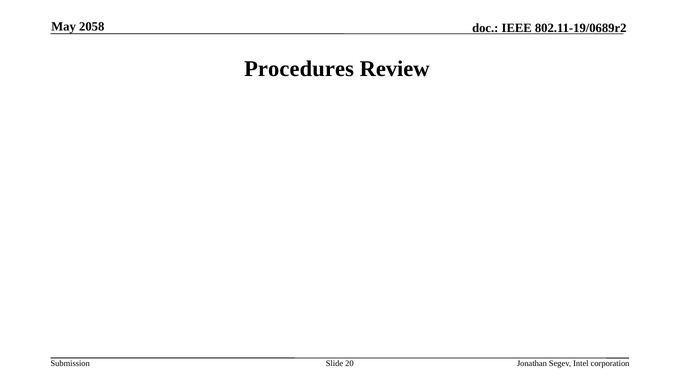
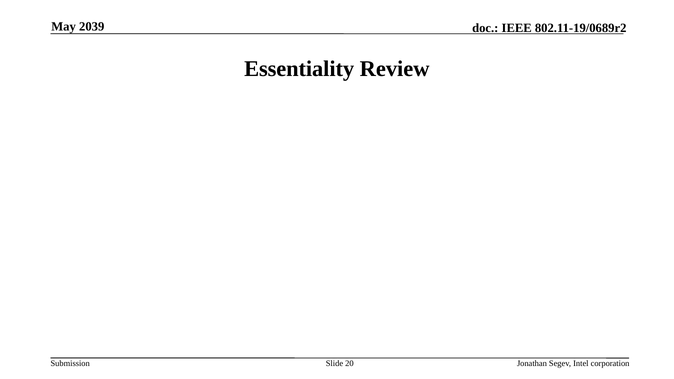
2058: 2058 -> 2039
Procedures: Procedures -> Essentiality
